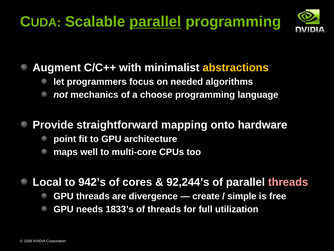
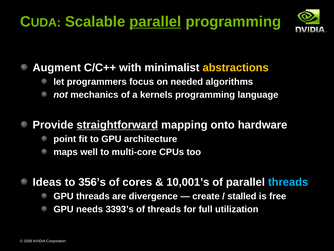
choose: choose -> kernels
straightforward underline: none -> present
Local: Local -> Ideas
942’s: 942’s -> 356’s
92,244’s: 92,244’s -> 10,001’s
threads at (288, 182) colour: pink -> light blue
simple: simple -> stalled
1833’s: 1833’s -> 3393’s
